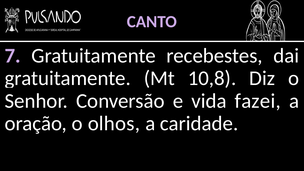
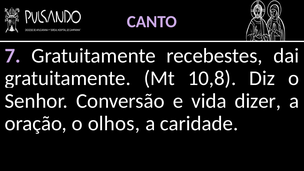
fazei: fazei -> dizer
